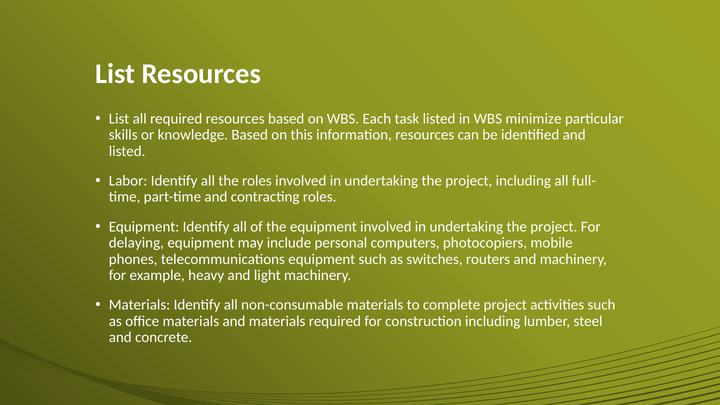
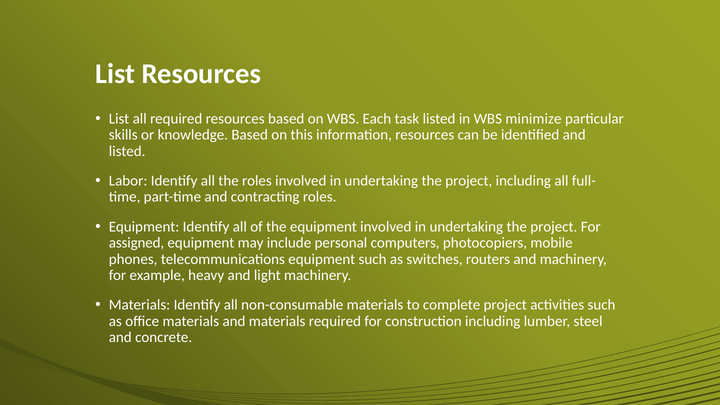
delaying: delaying -> assigned
